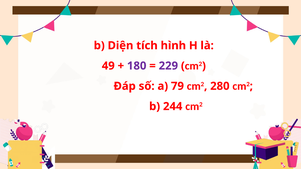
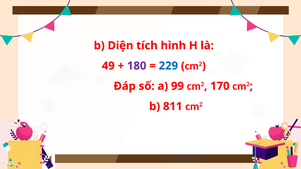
229 colour: purple -> blue
79: 79 -> 99
280: 280 -> 170
244: 244 -> 811
